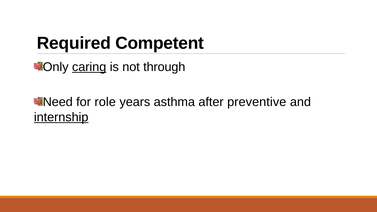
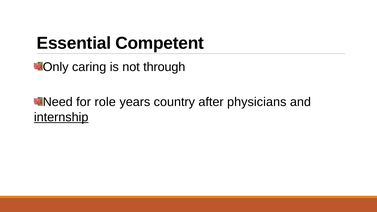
Required: Required -> Essential
caring underline: present -> none
asthma: asthma -> country
preventive: preventive -> physicians
